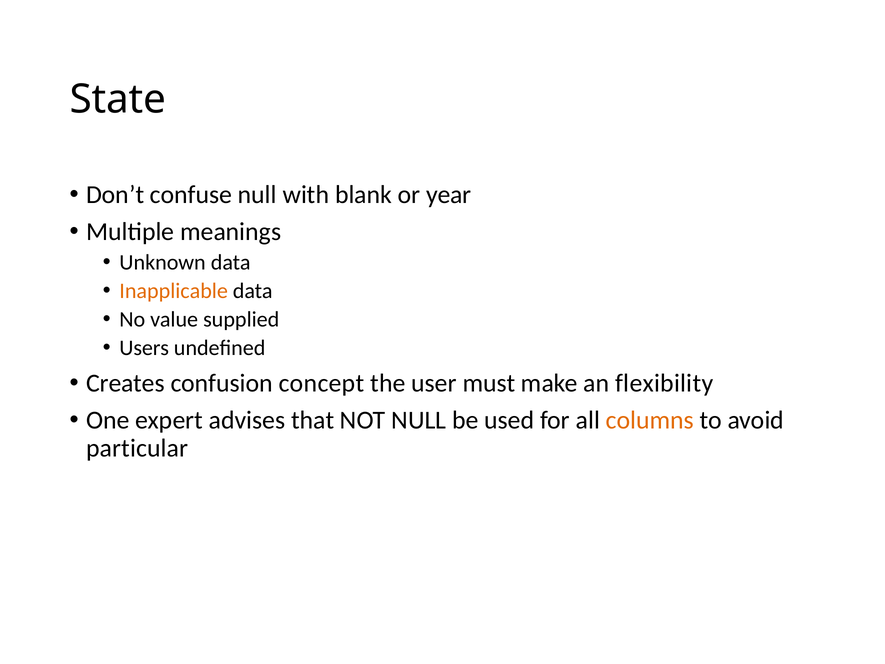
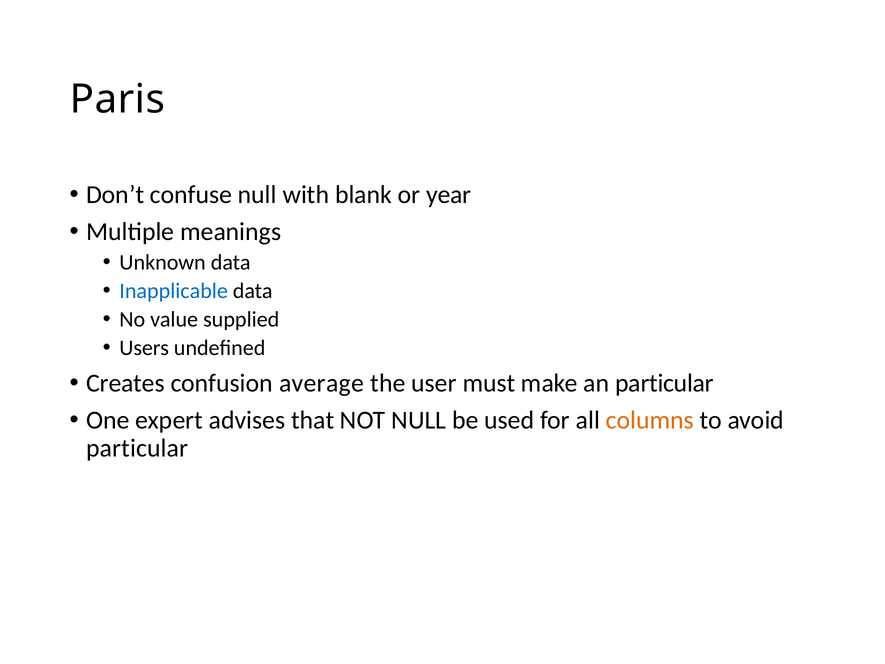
State: State -> Paris
Inapplicable colour: orange -> blue
concept: concept -> average
an flexibility: flexibility -> particular
